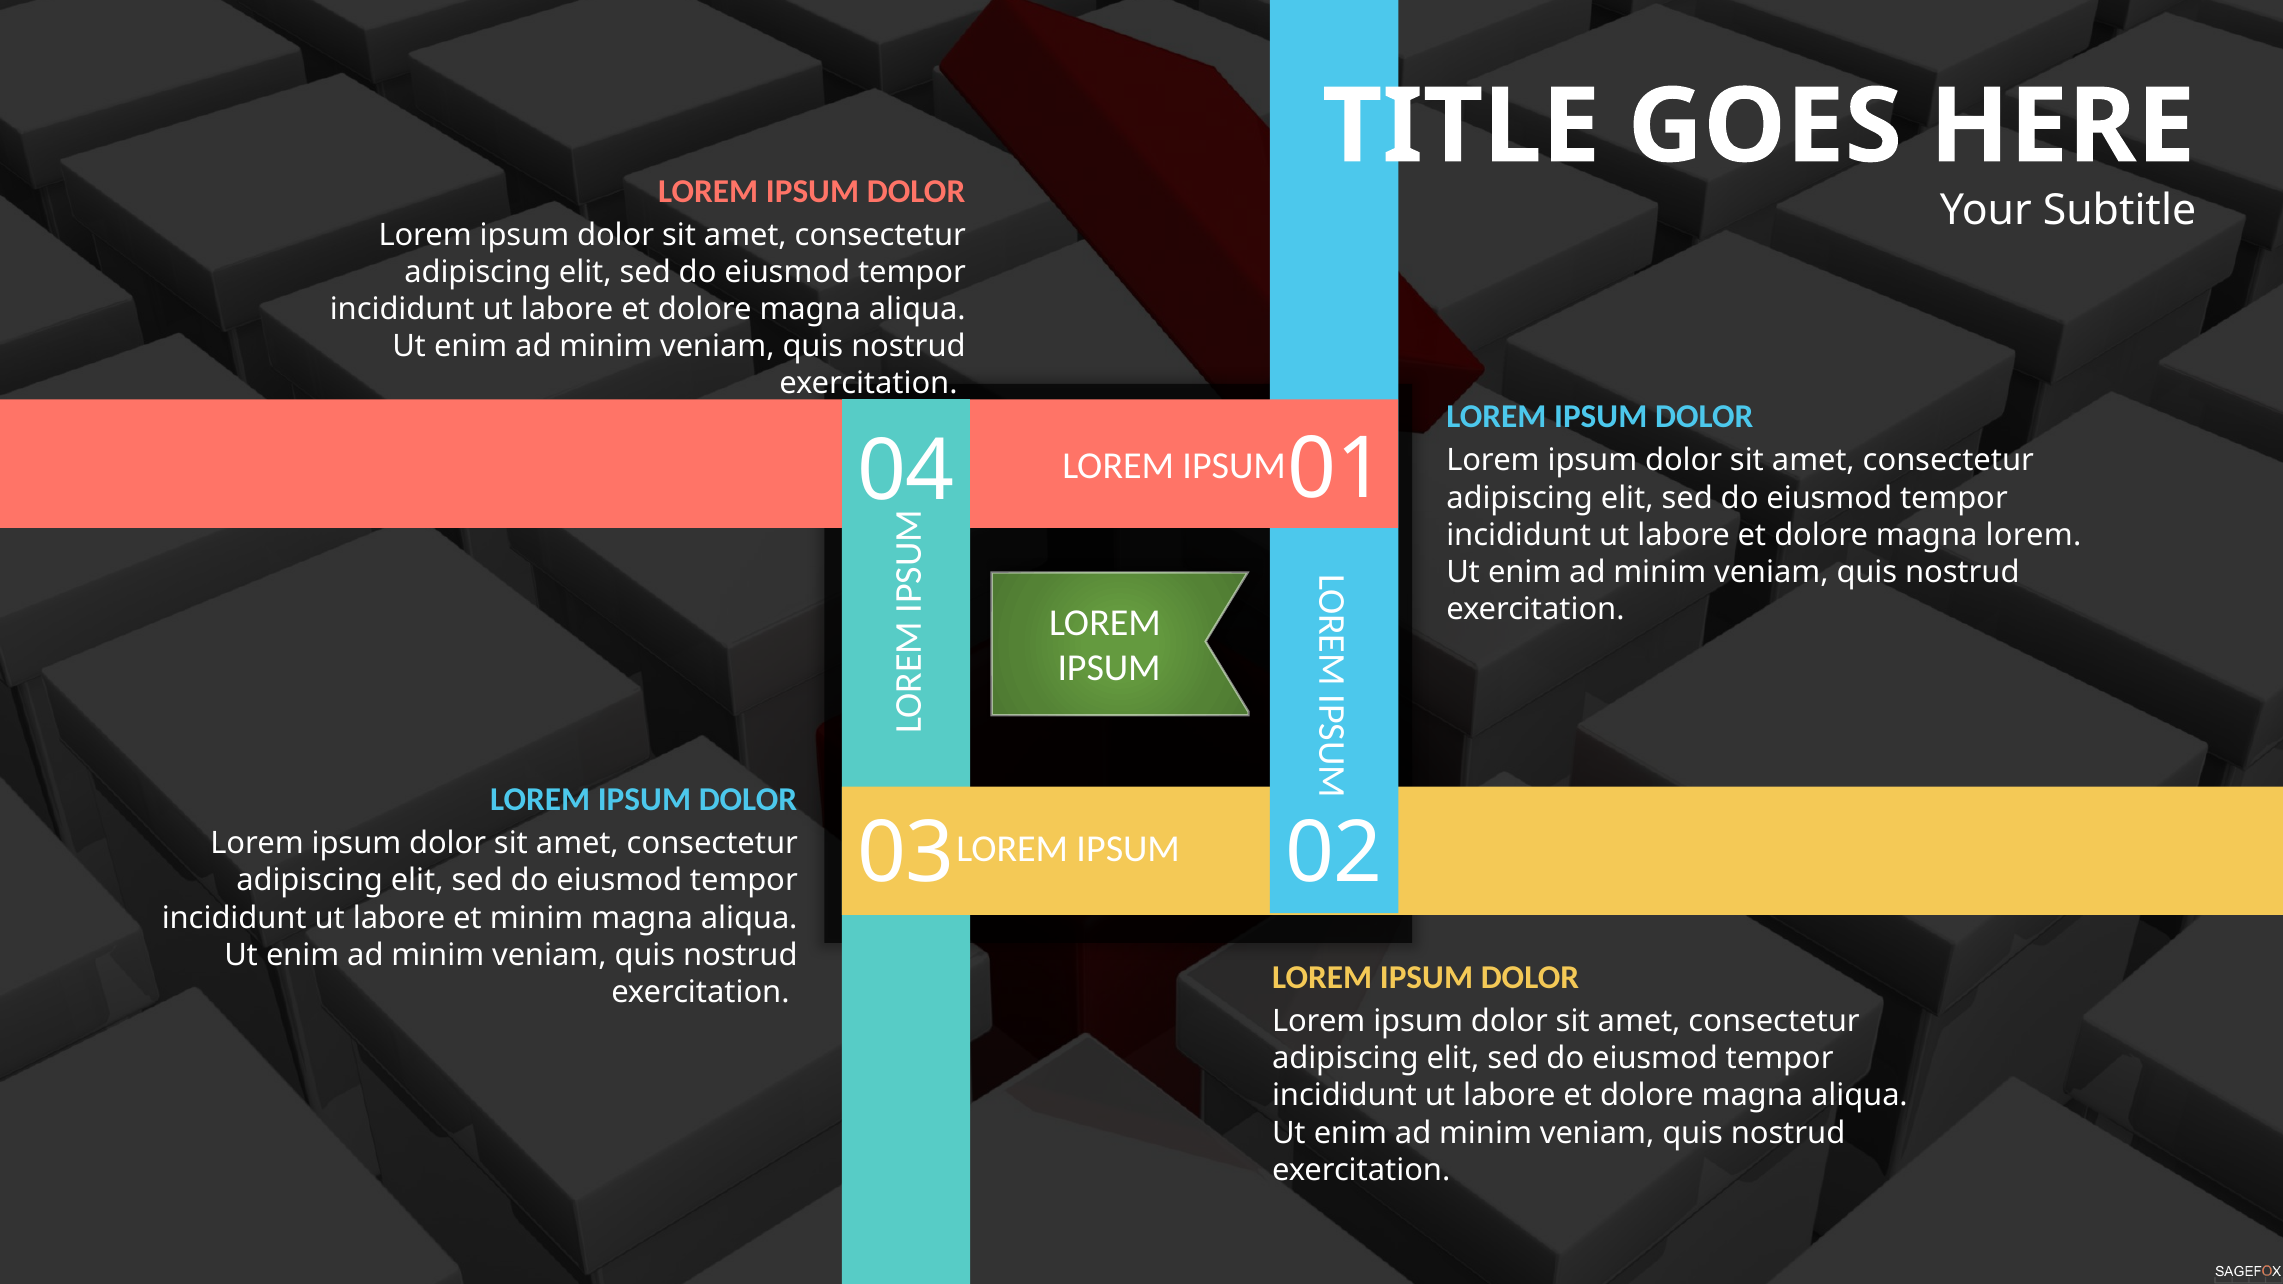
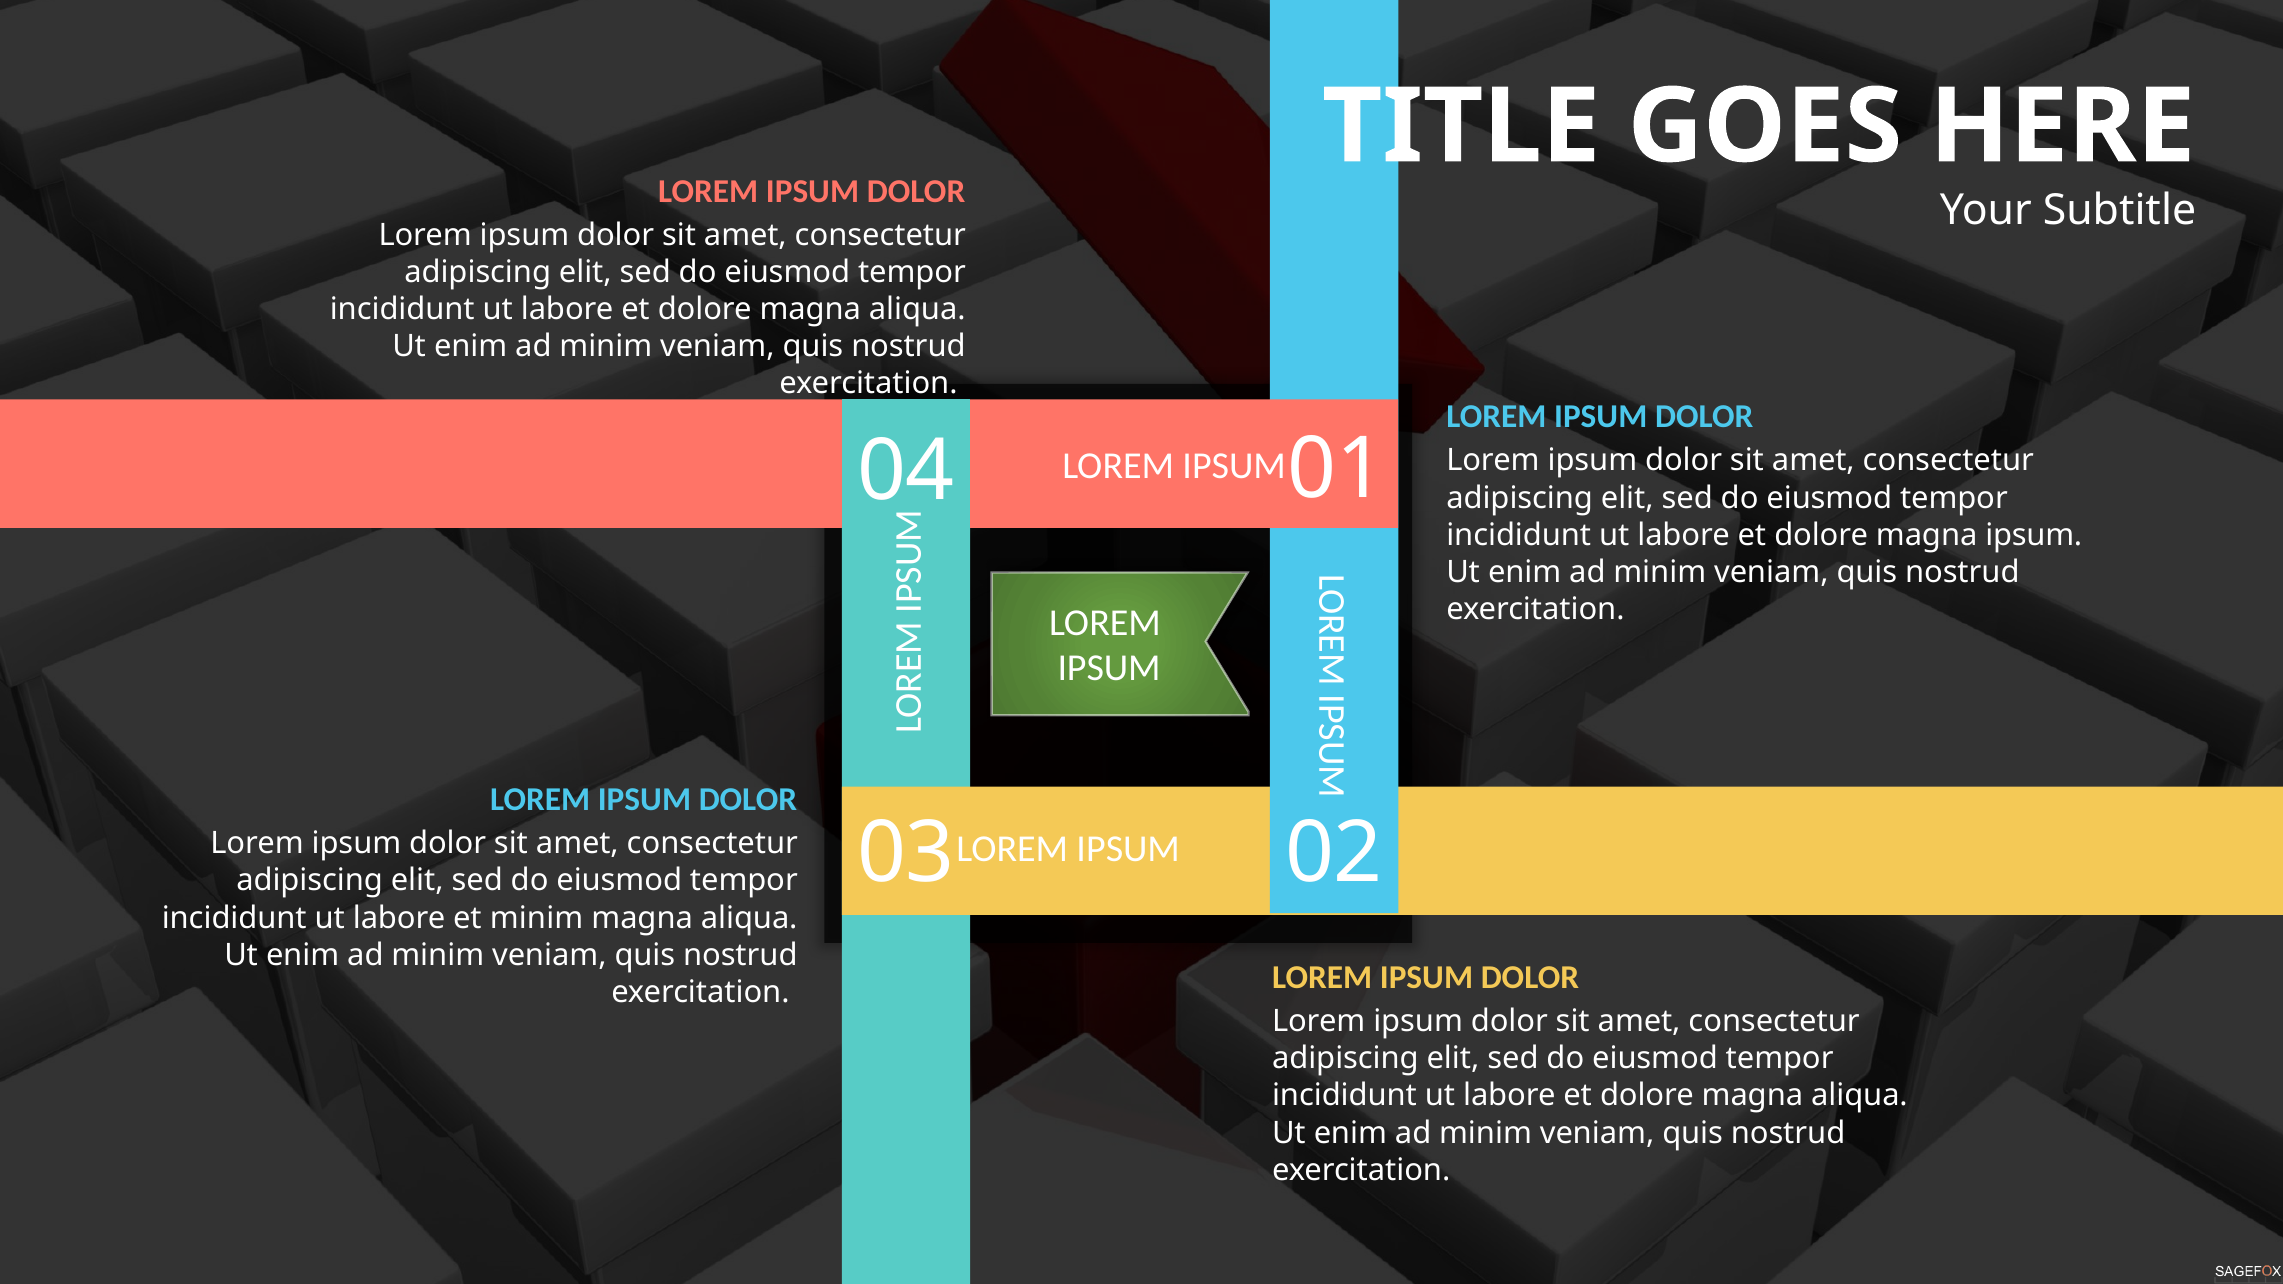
magna lorem: lorem -> ipsum
